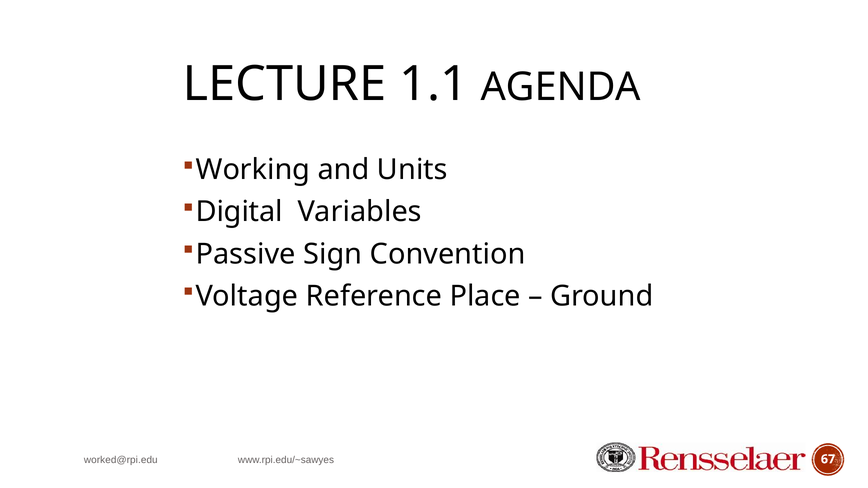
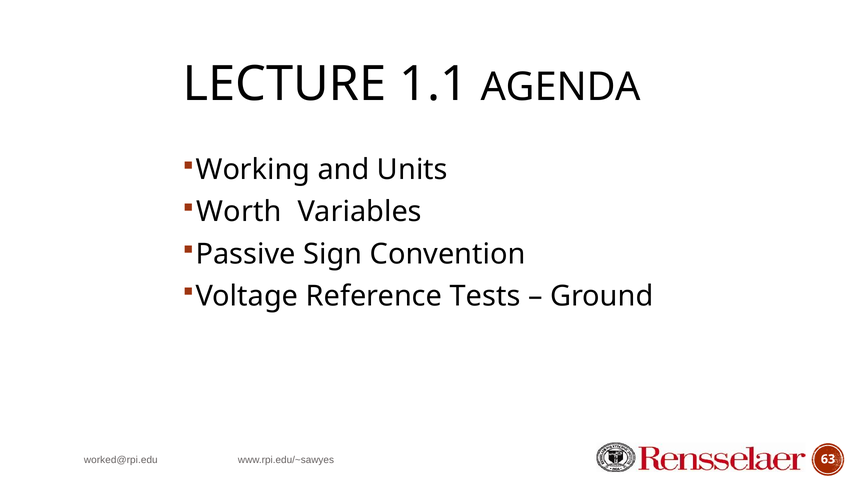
Digital: Digital -> Worth
Place: Place -> Tests
67: 67 -> 63
